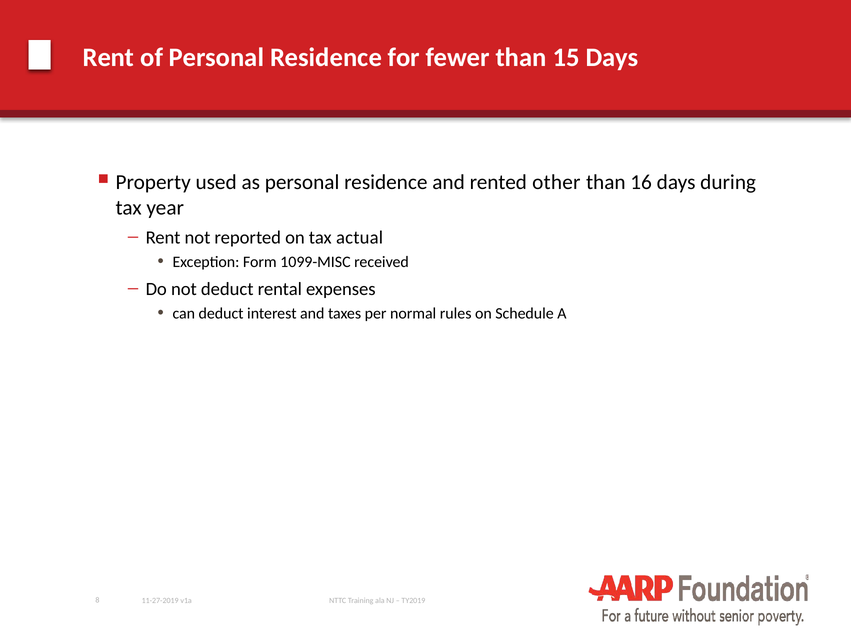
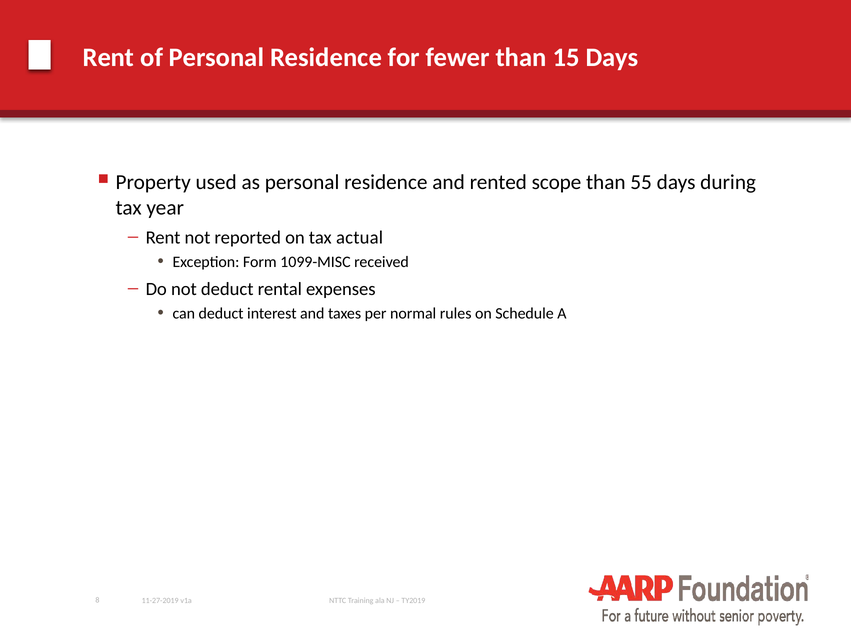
other: other -> scope
16: 16 -> 55
